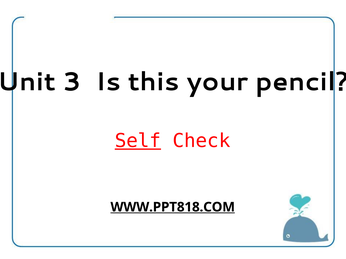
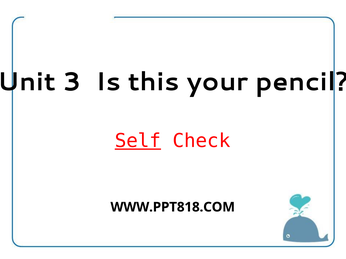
WWW.PPT818.COM underline: present -> none
